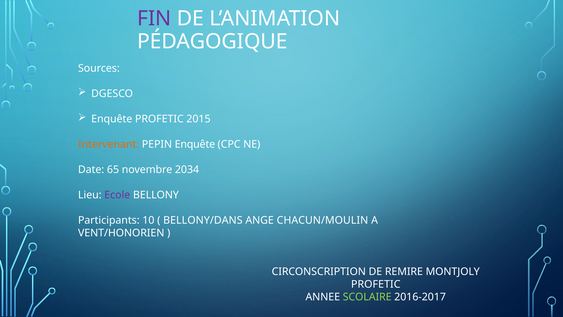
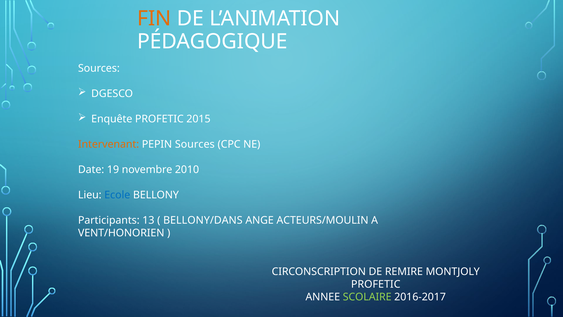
FIN colour: purple -> orange
PEPIN Enquête: Enquête -> Sources
65: 65 -> 19
2034: 2034 -> 2010
Ecole colour: purple -> blue
10: 10 -> 13
CHACUN/MOULIN: CHACUN/MOULIN -> ACTEURS/MOULIN
